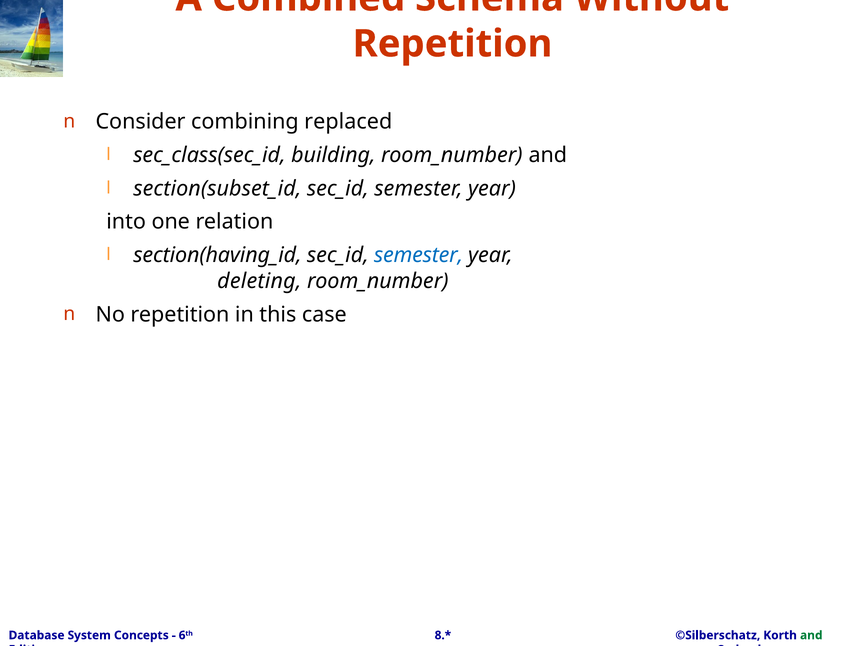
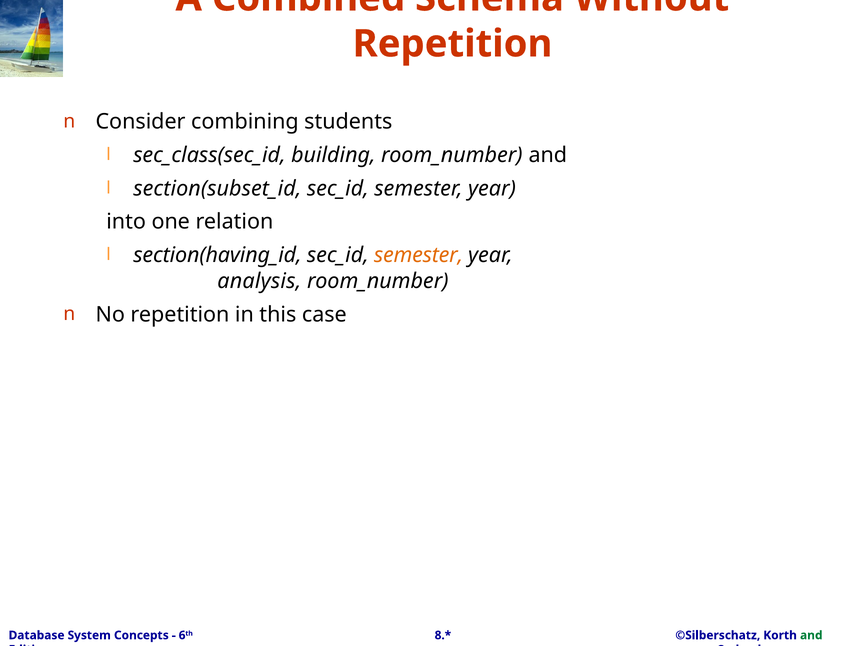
replaced: replaced -> students
semester at (419, 255) colour: blue -> orange
deleting: deleting -> analysis
